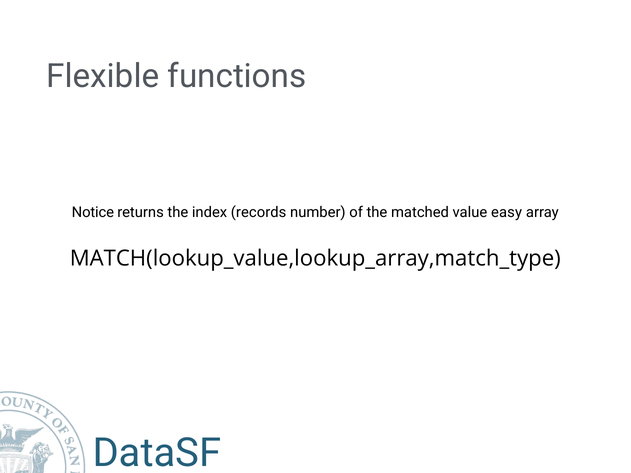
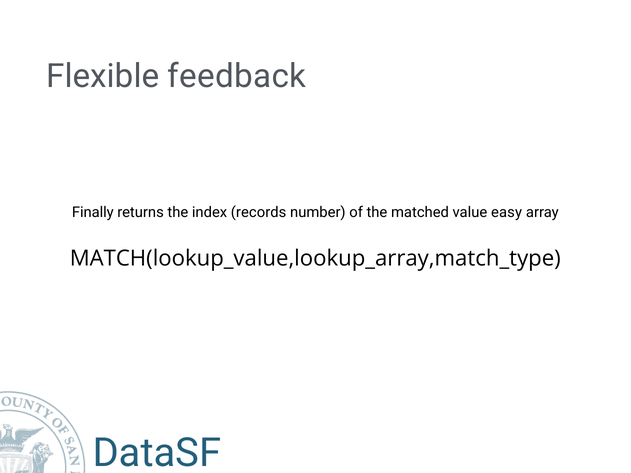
functions: functions -> feedback
Notice: Notice -> Finally
